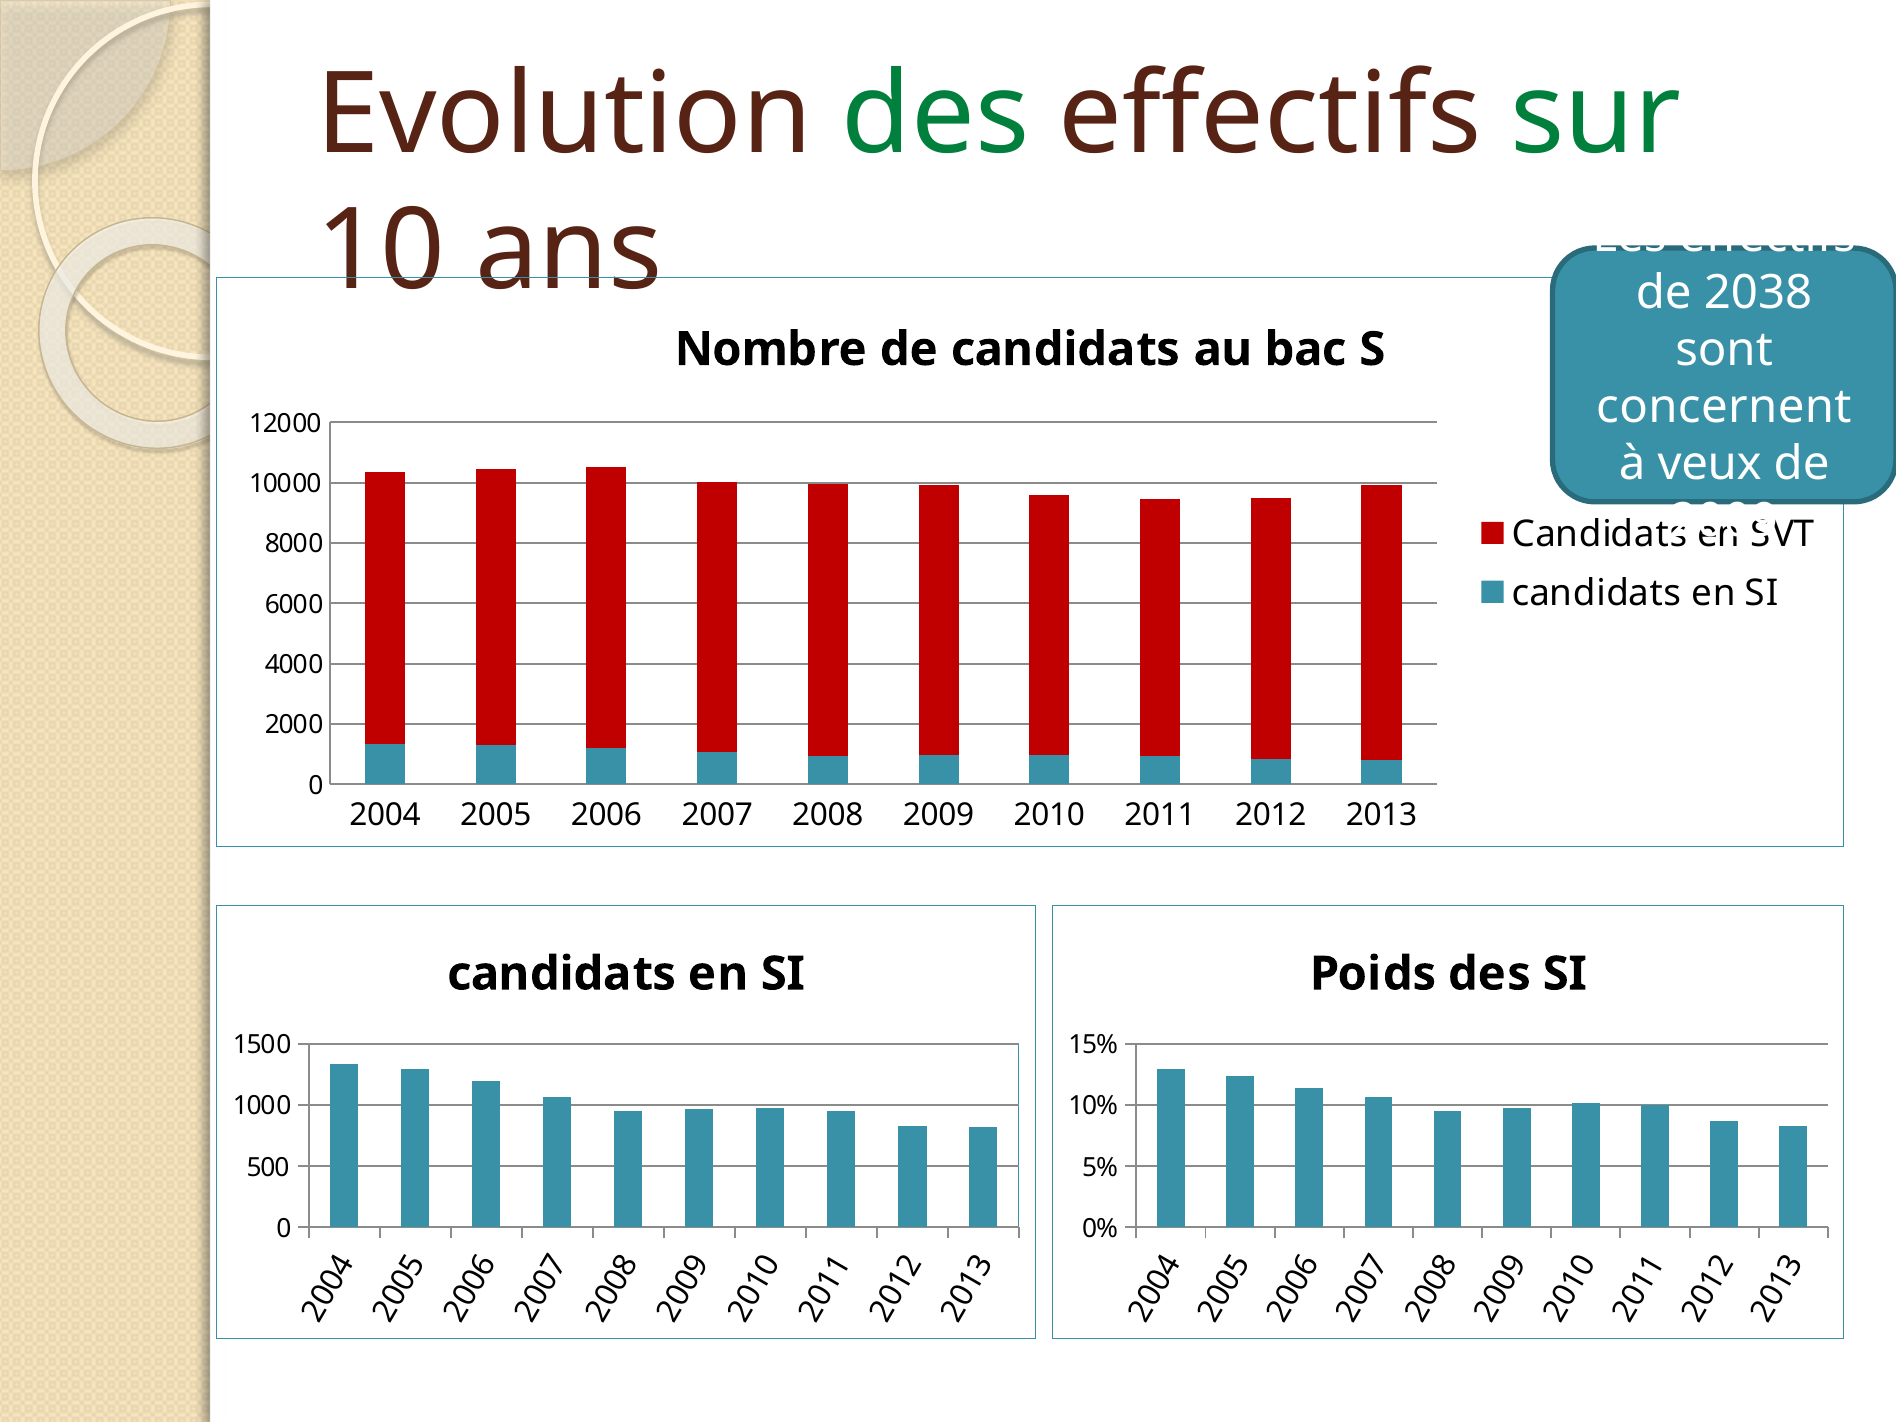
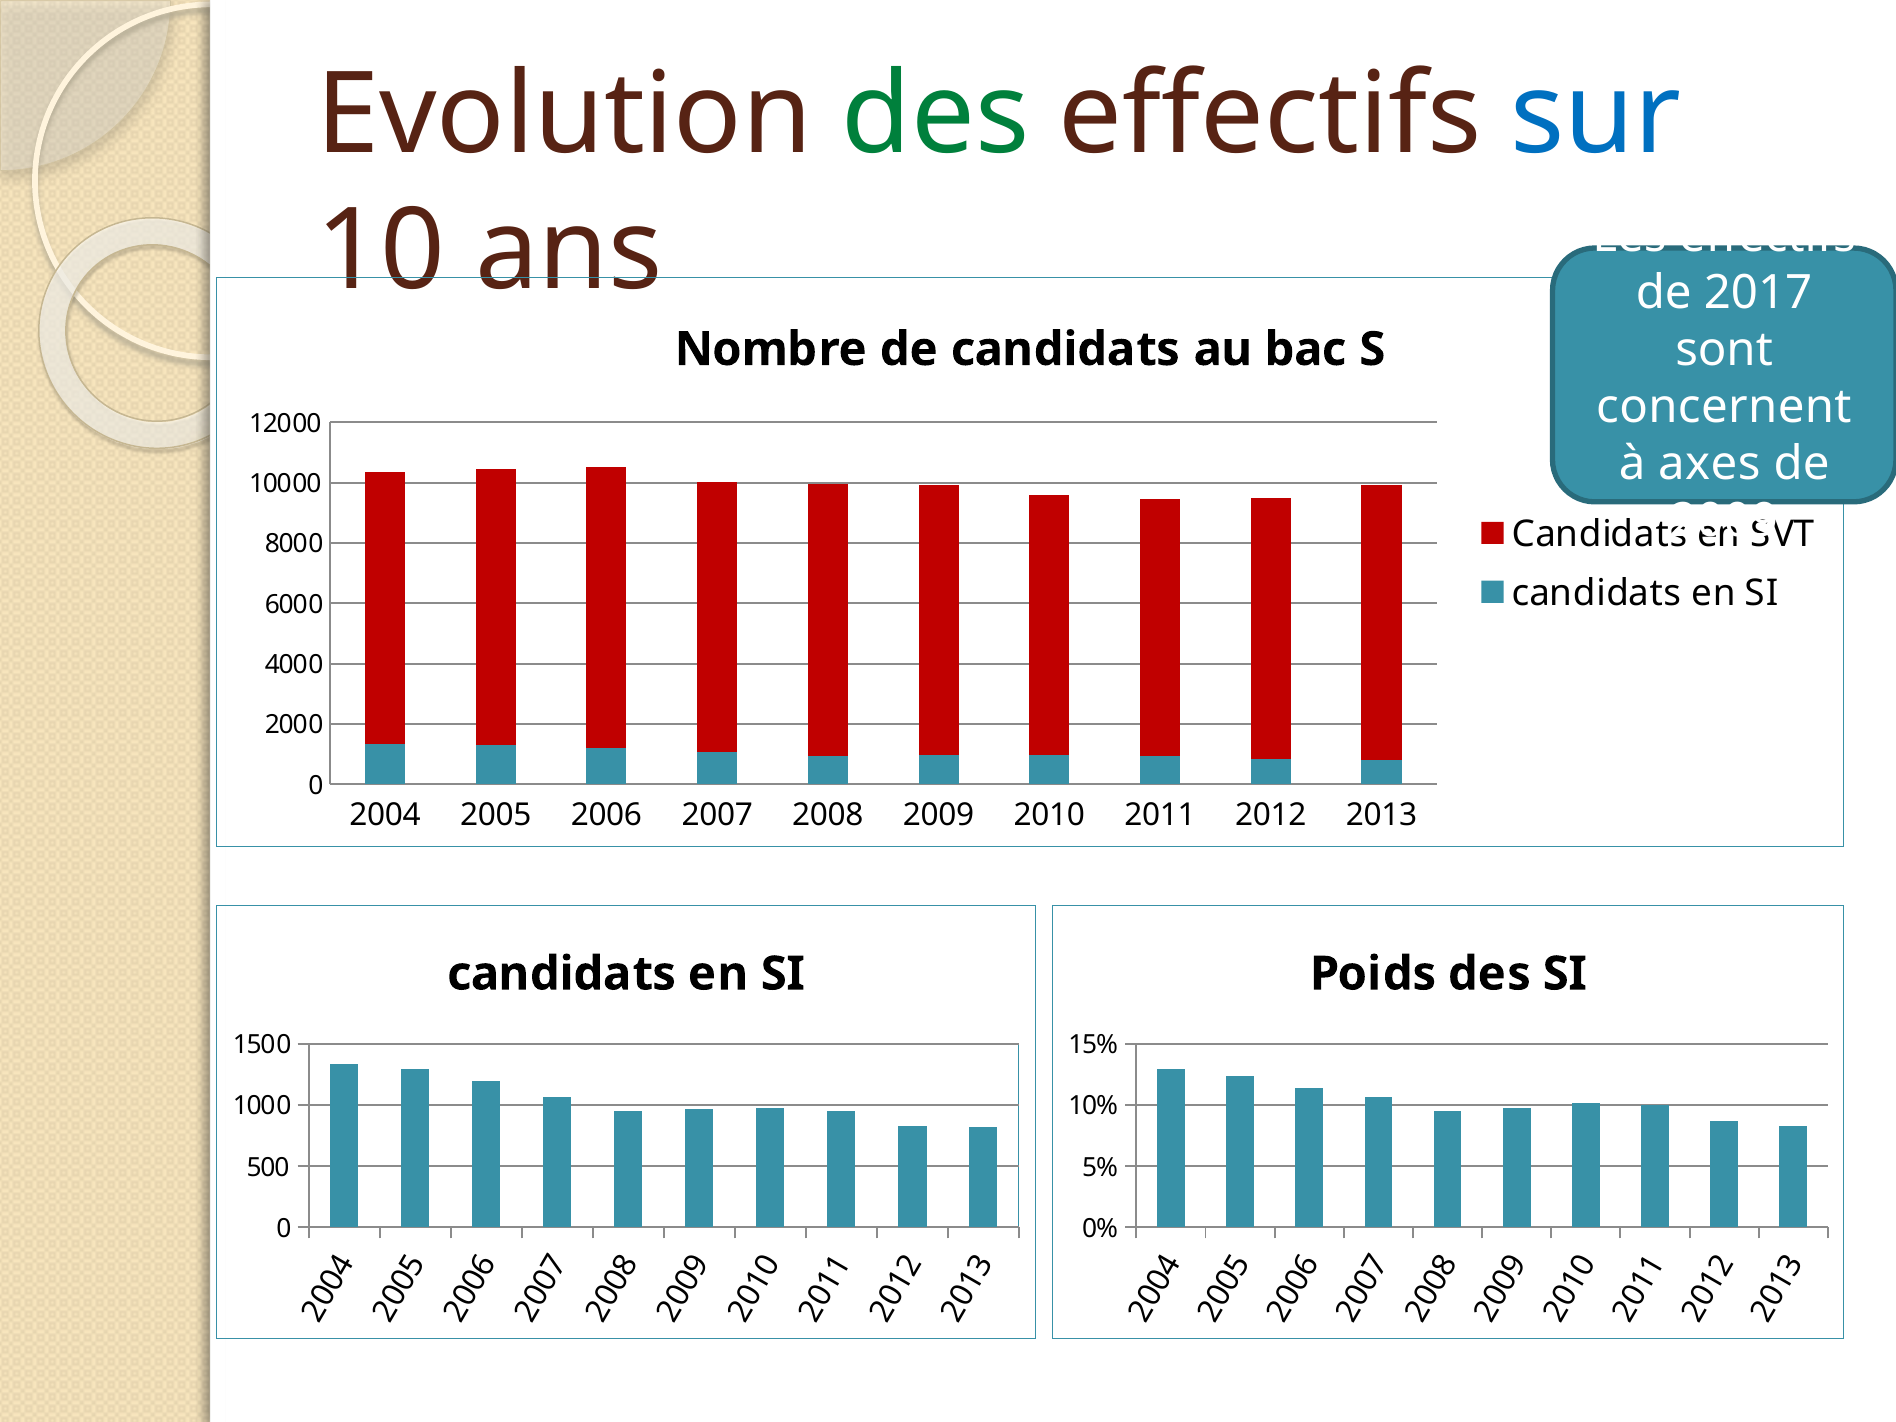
sur colour: green -> blue
2038: 2038 -> 2017
veux: veux -> axes
